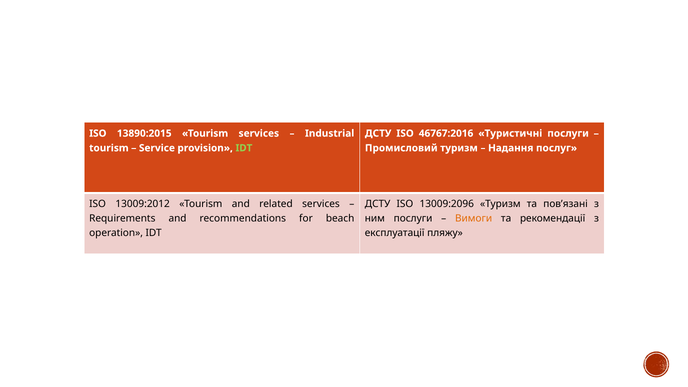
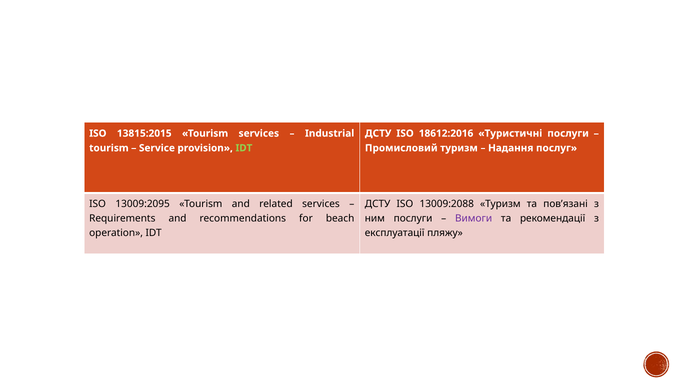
13890:2015: 13890:2015 -> 13815:2015
46767:2016: 46767:2016 -> 18612:2016
13009:2012: 13009:2012 -> 13009:2095
13009:2096: 13009:2096 -> 13009:2088
Вимоги colour: orange -> purple
